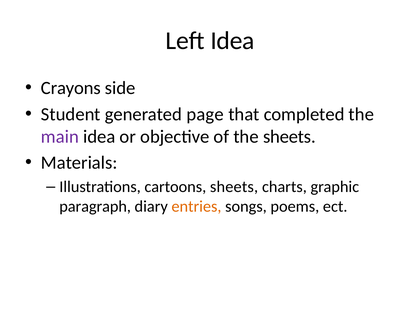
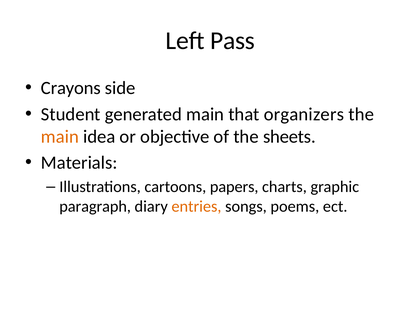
Left Idea: Idea -> Pass
generated page: page -> main
completed: completed -> organizers
main at (60, 137) colour: purple -> orange
cartoons sheets: sheets -> papers
